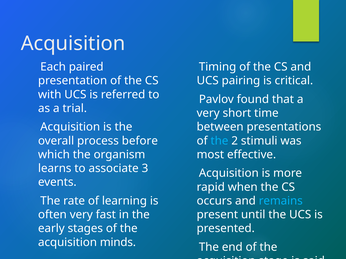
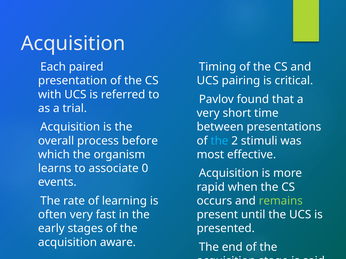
3: 3 -> 0
remains colour: light blue -> light green
minds: minds -> aware
